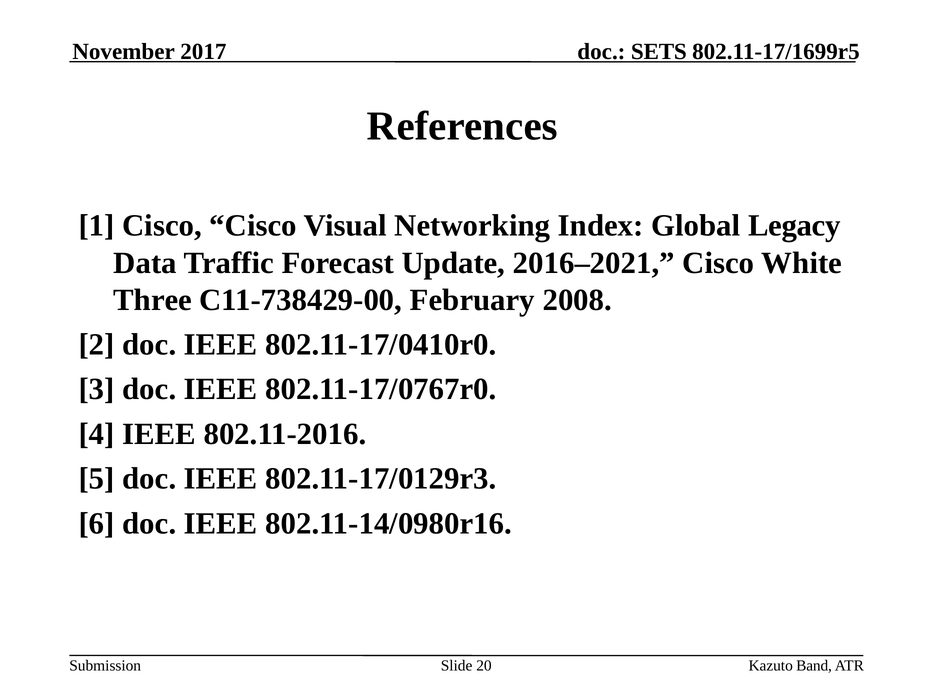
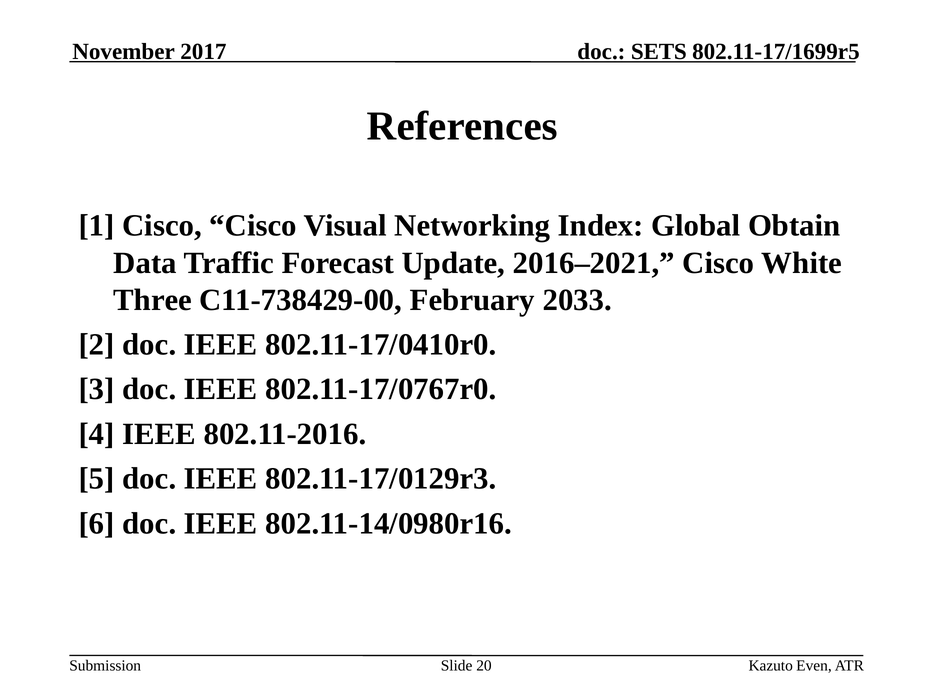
Legacy: Legacy -> Obtain
2008: 2008 -> 2033
Band: Band -> Even
